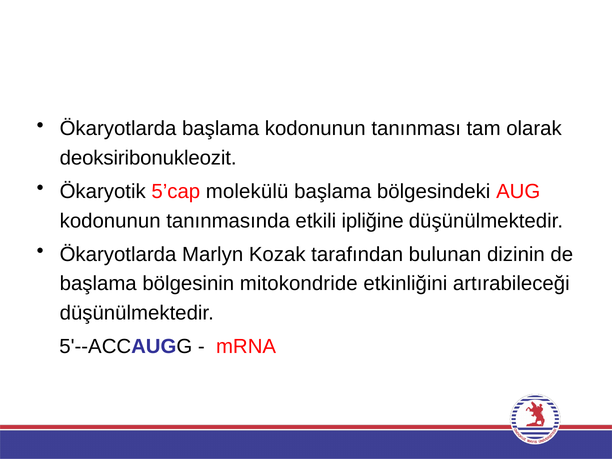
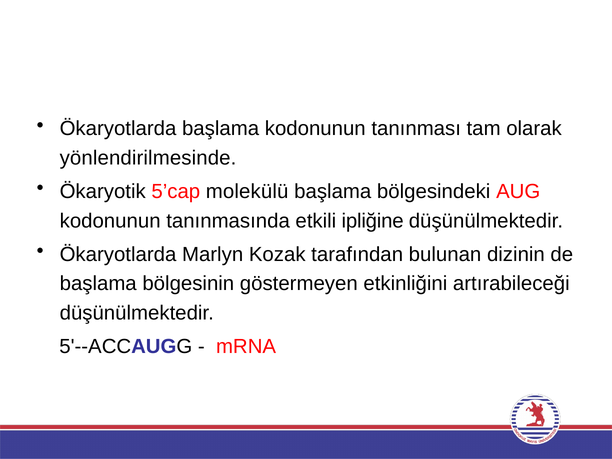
deoksiribonukleozit: deoksiribonukleozit -> yönlendirilmesinde
mitokondride: mitokondride -> göstermeyen
